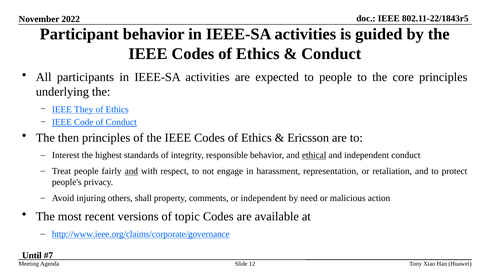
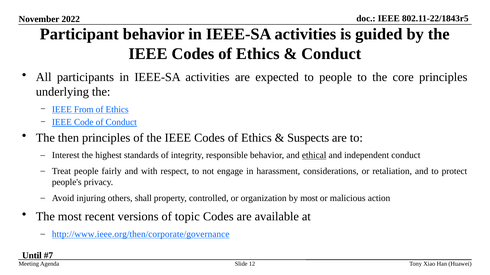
They: They -> From
Ericsson: Ericsson -> Suspects
and at (131, 172) underline: present -> none
representation: representation -> considerations
comments: comments -> controlled
or independent: independent -> organization
by need: need -> most
http://www.ieee.org/claims/corporate/governance: http://www.ieee.org/claims/corporate/governance -> http://www.ieee.org/then/corporate/governance
